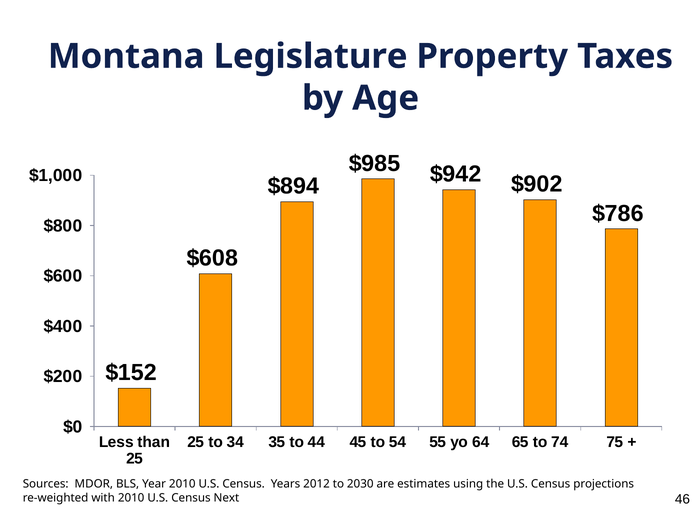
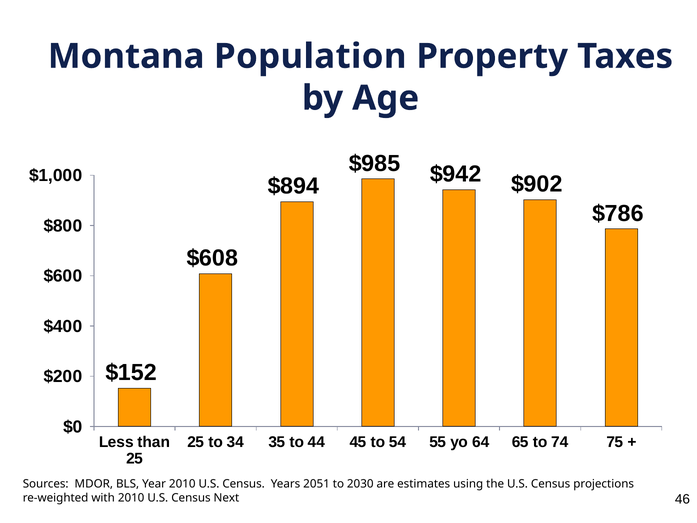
Legislature: Legislature -> Population
2012: 2012 -> 2051
